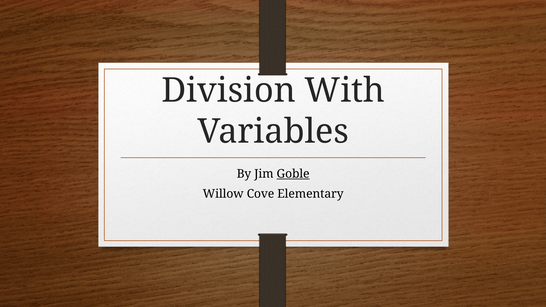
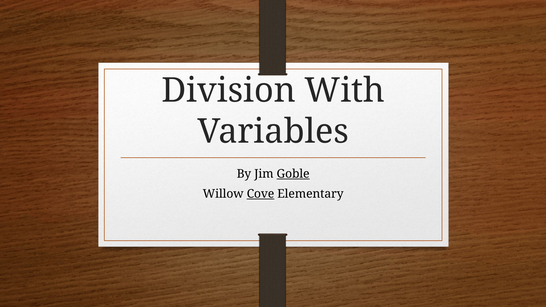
Cove underline: none -> present
